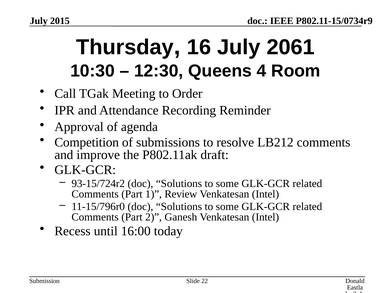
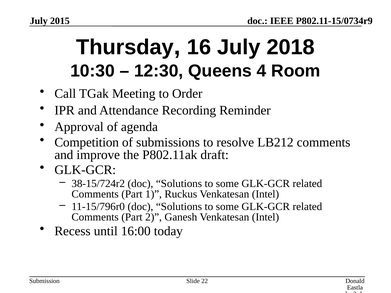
2061: 2061 -> 2018
93-15/724r2: 93-15/724r2 -> 38-15/724r2
Review: Review -> Ruckus
